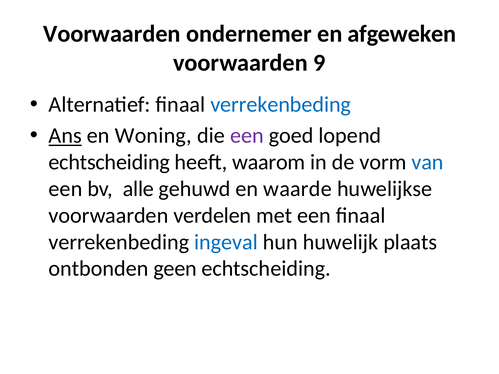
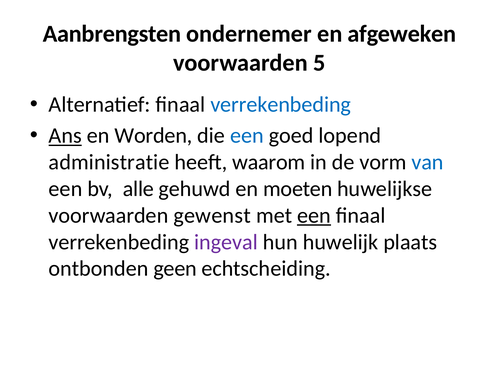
Voorwaarden at (112, 34): Voorwaarden -> Aanbrengsten
9: 9 -> 5
Woning: Woning -> Worden
een at (247, 136) colour: purple -> blue
echtscheiding at (109, 162): echtscheiding -> administratie
waarde: waarde -> moeten
verdelen: verdelen -> gewenst
een at (314, 216) underline: none -> present
ingeval colour: blue -> purple
